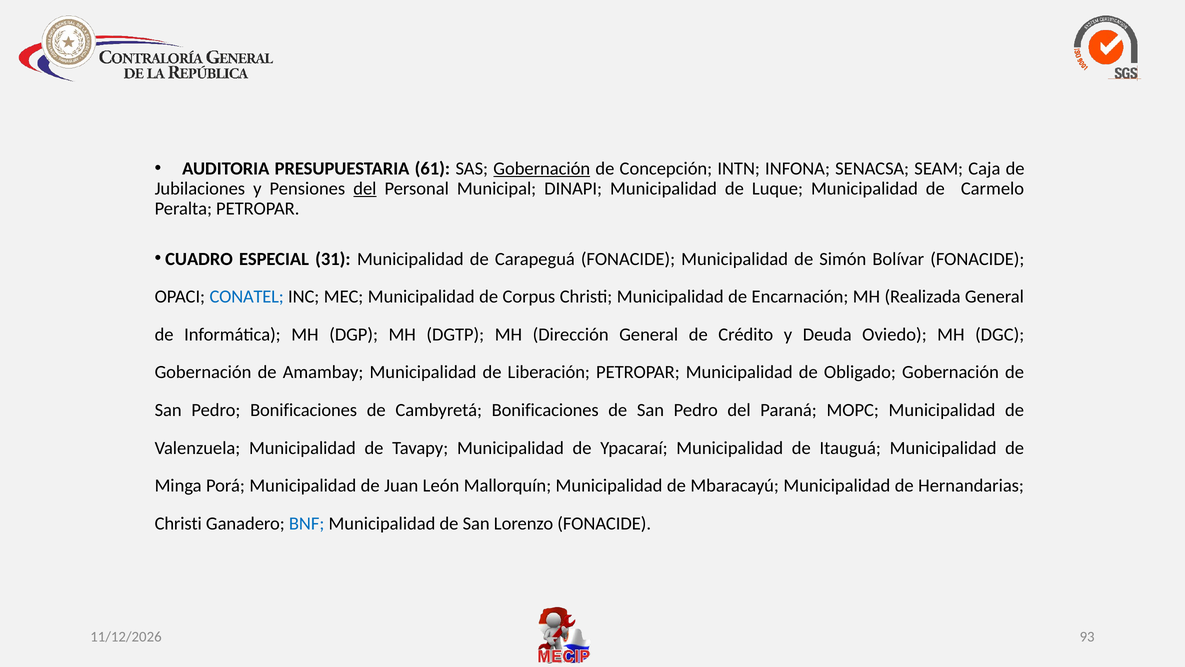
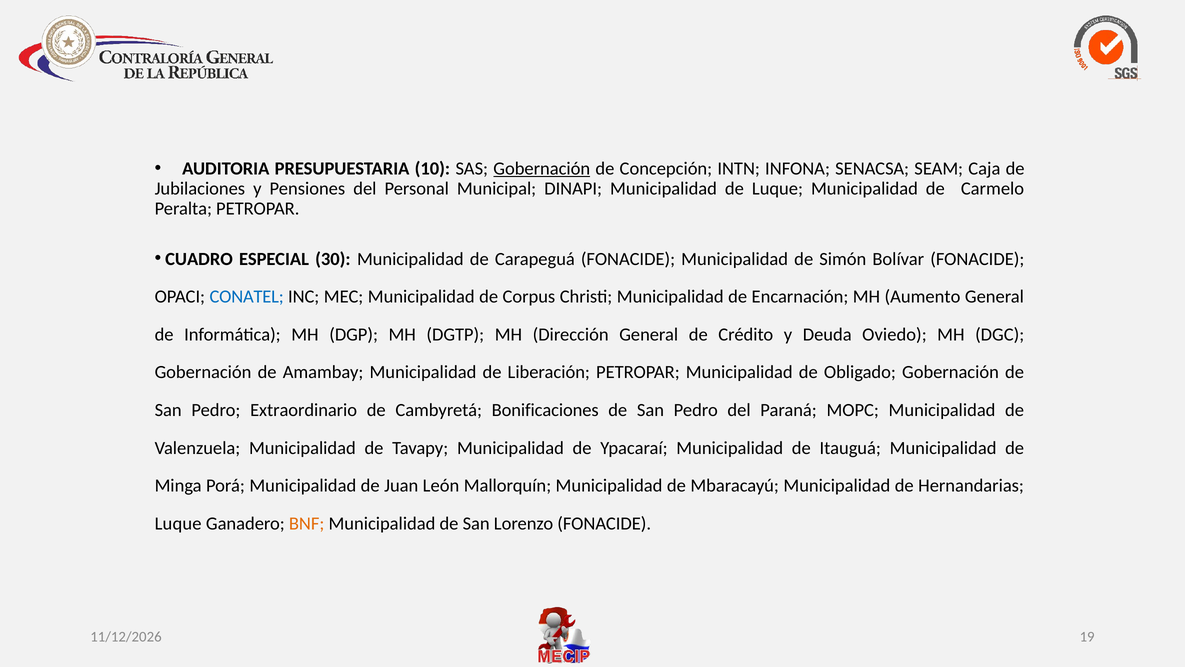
61: 61 -> 10
del at (365, 188) underline: present -> none
31: 31 -> 30
Realizada: Realizada -> Aumento
Pedro Bonificaciones: Bonificaciones -> Extraordinario
Christi at (178, 523): Christi -> Luque
BNF colour: blue -> orange
93: 93 -> 19
